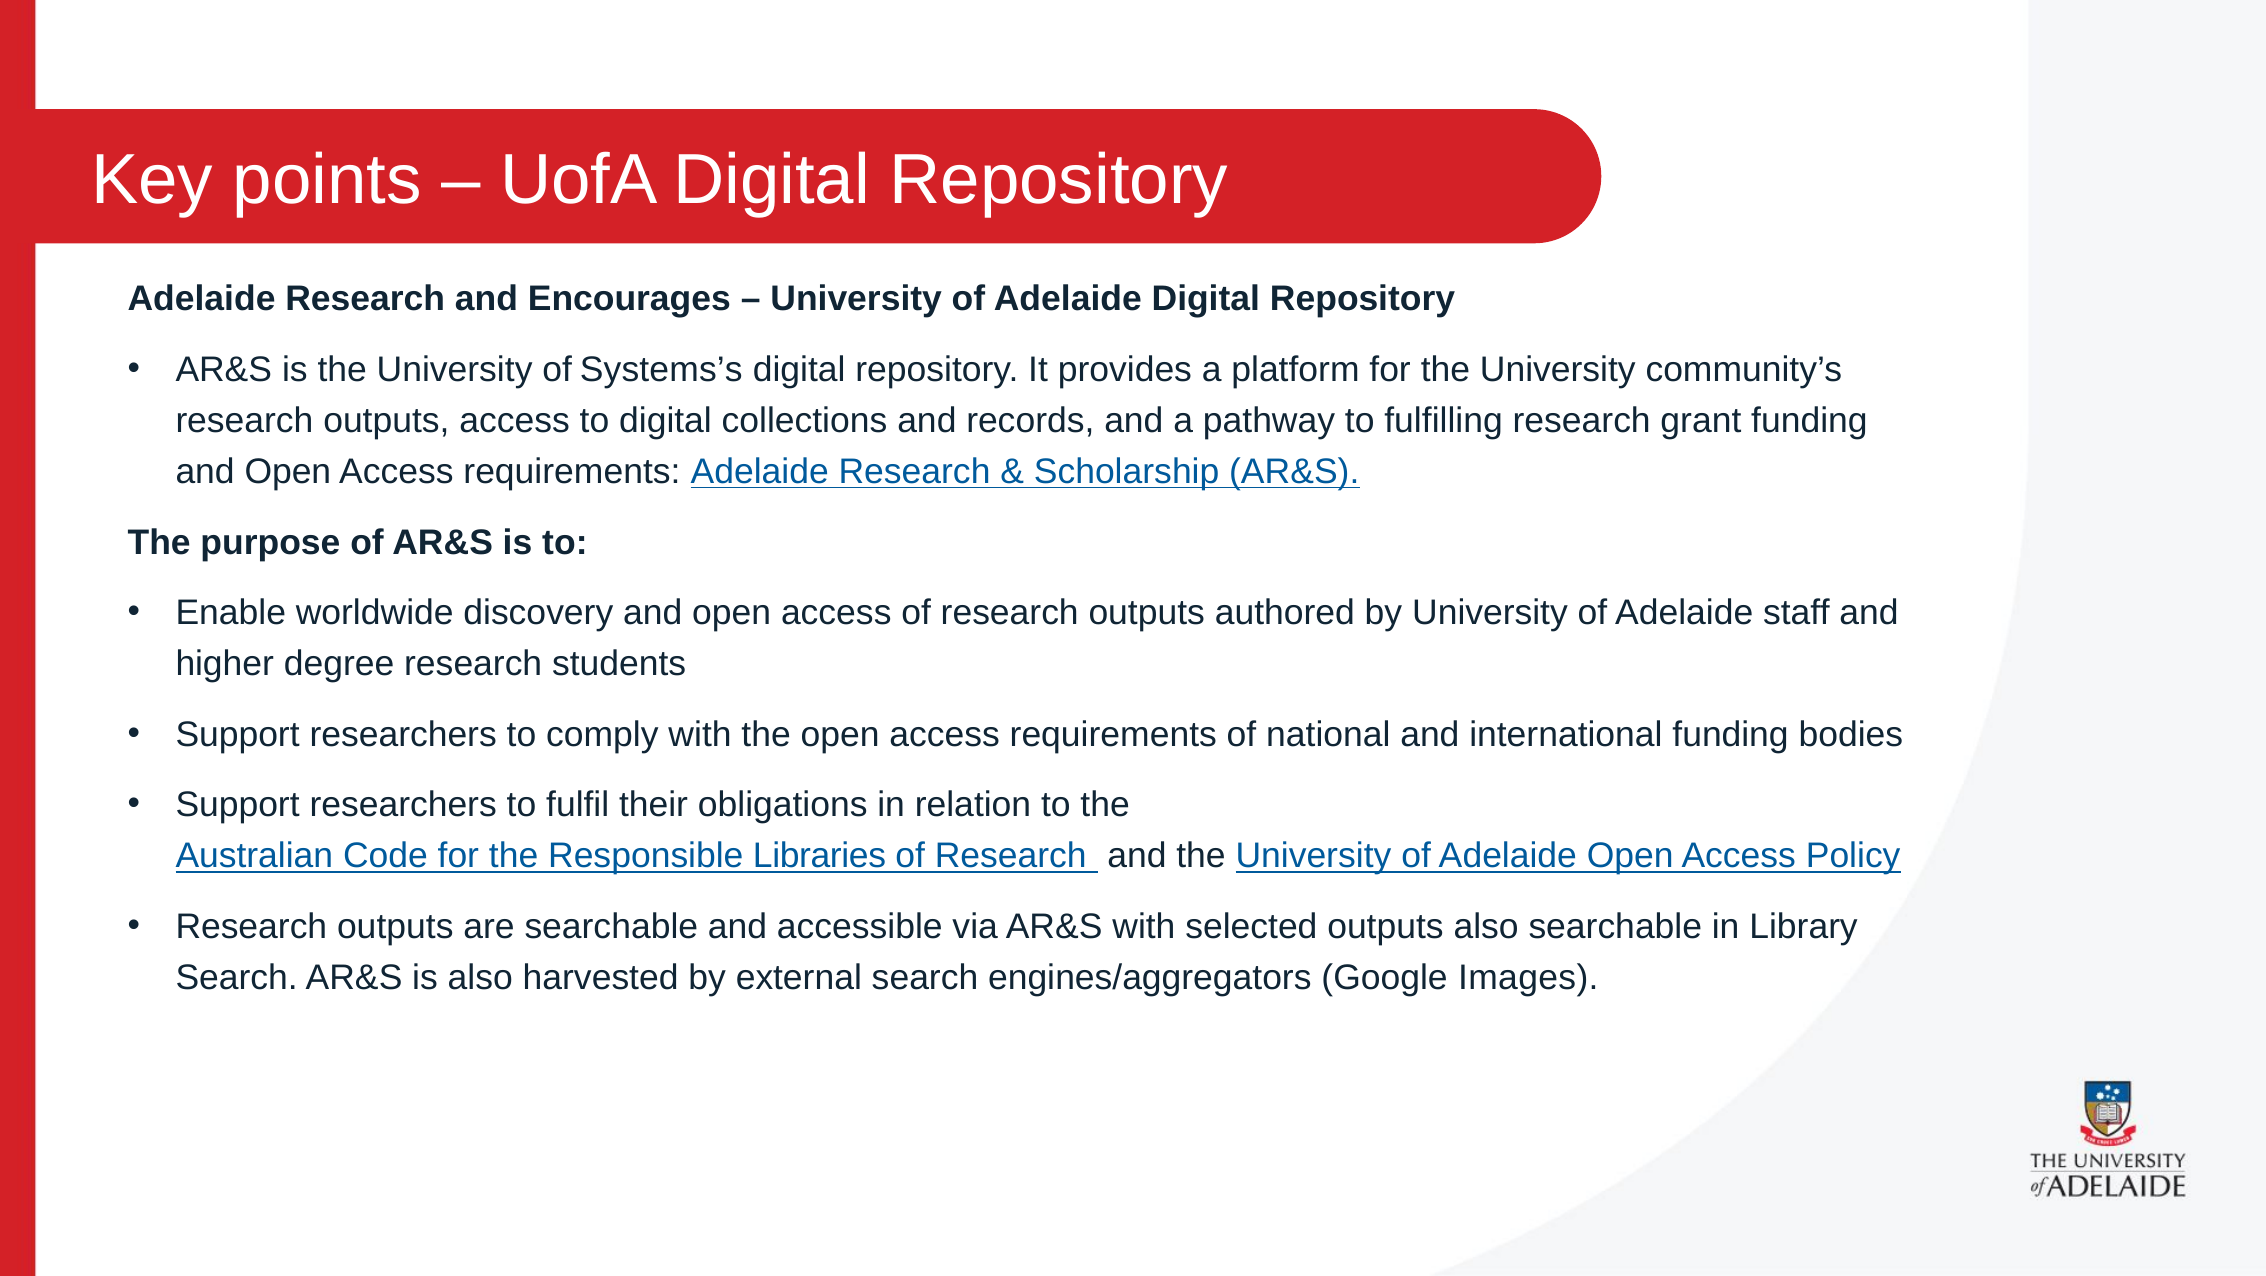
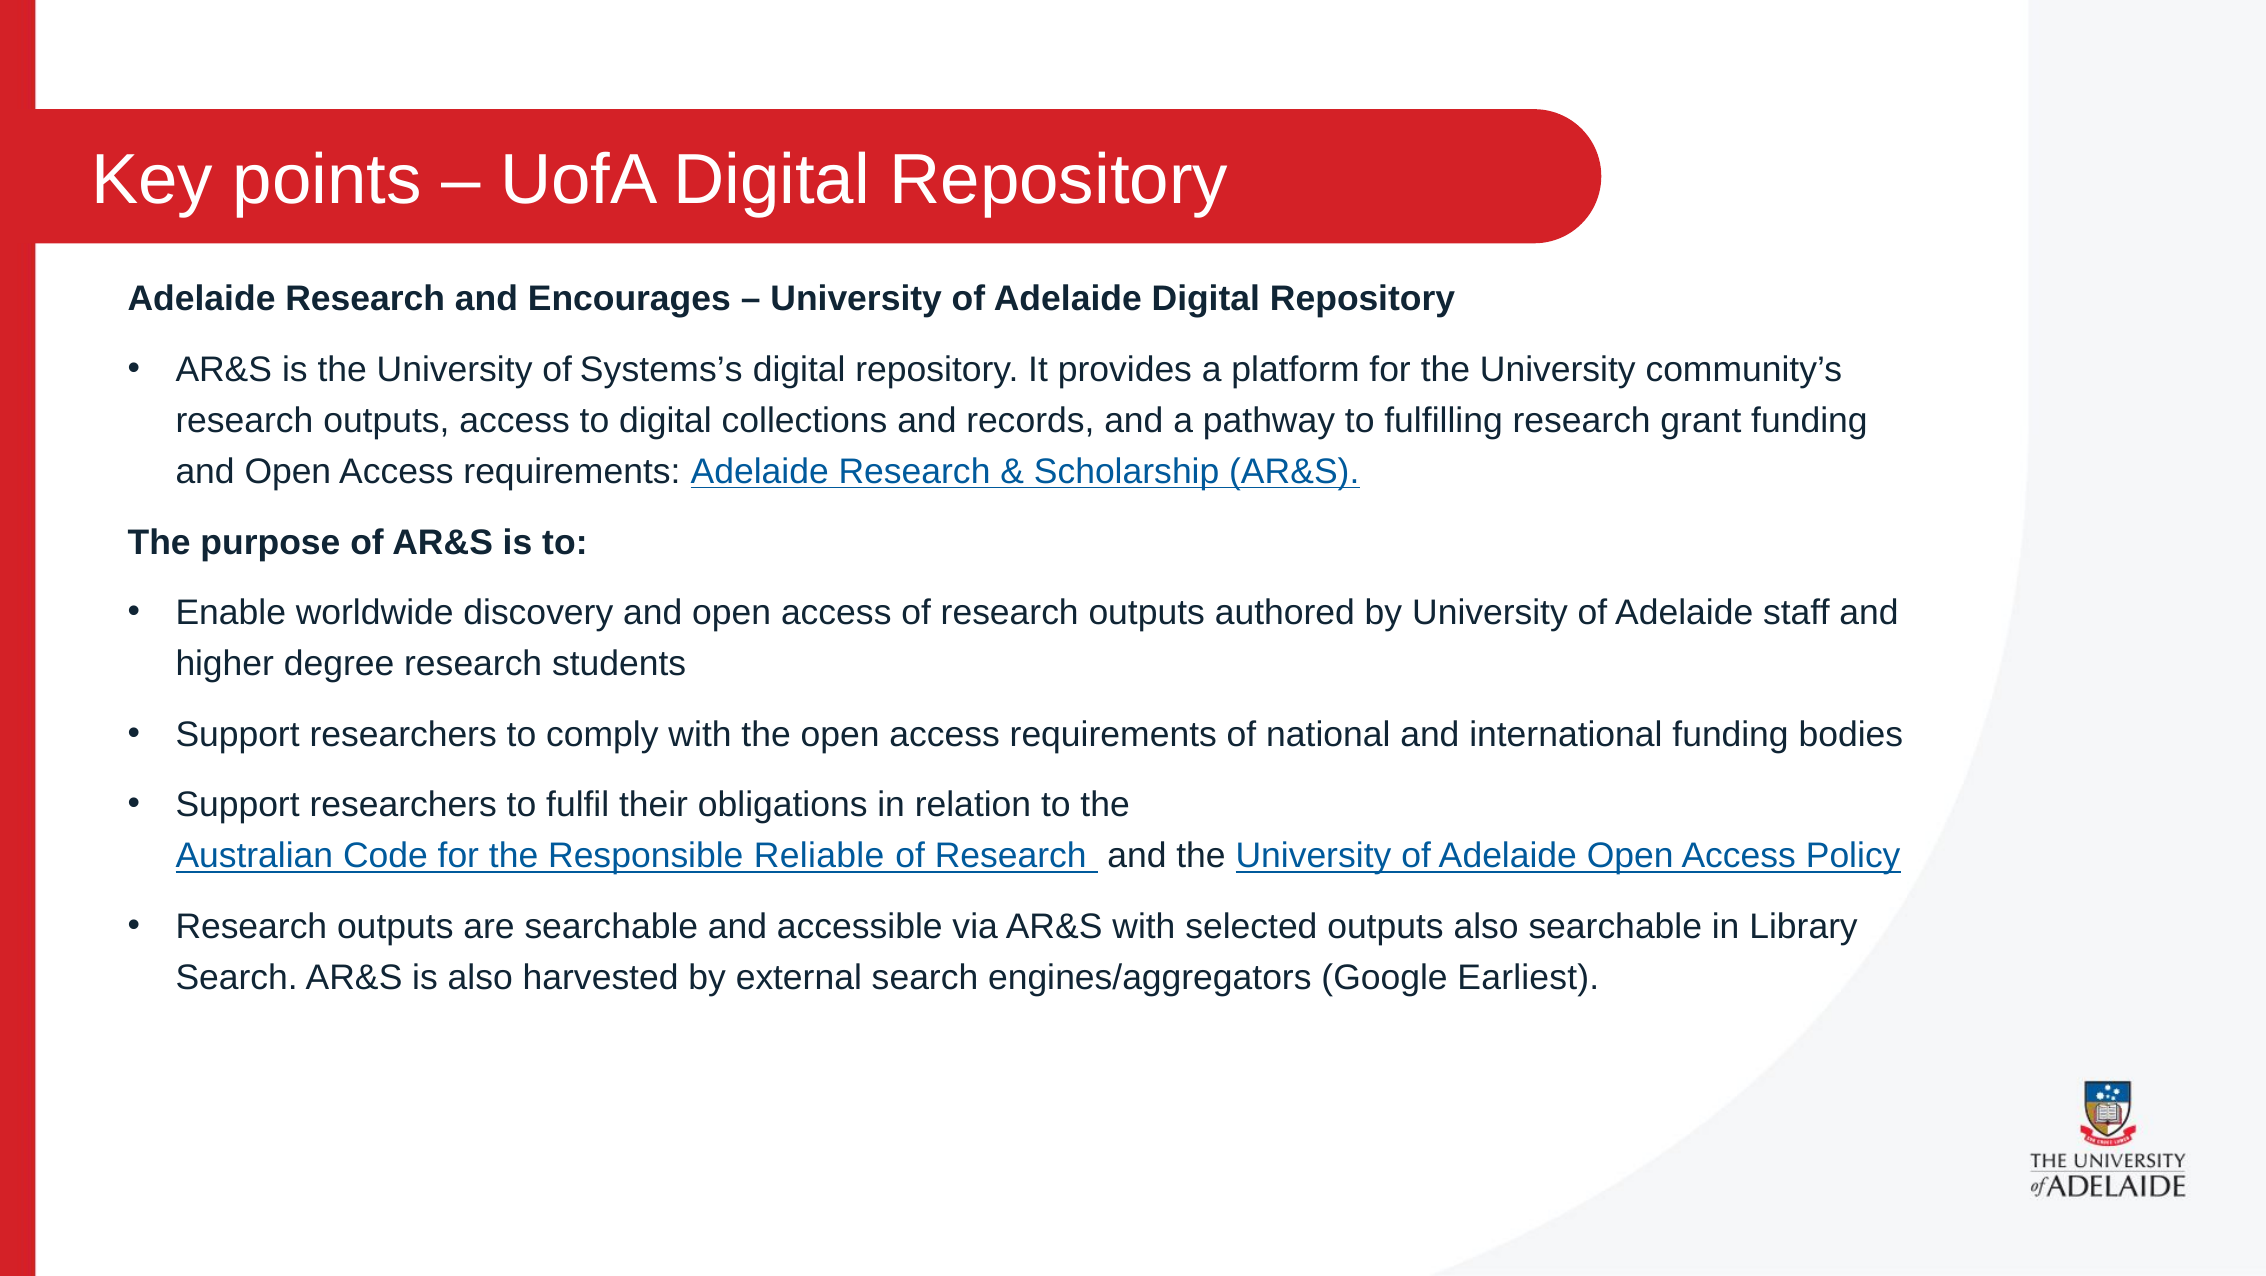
Libraries: Libraries -> Reliable
Images: Images -> Earliest
